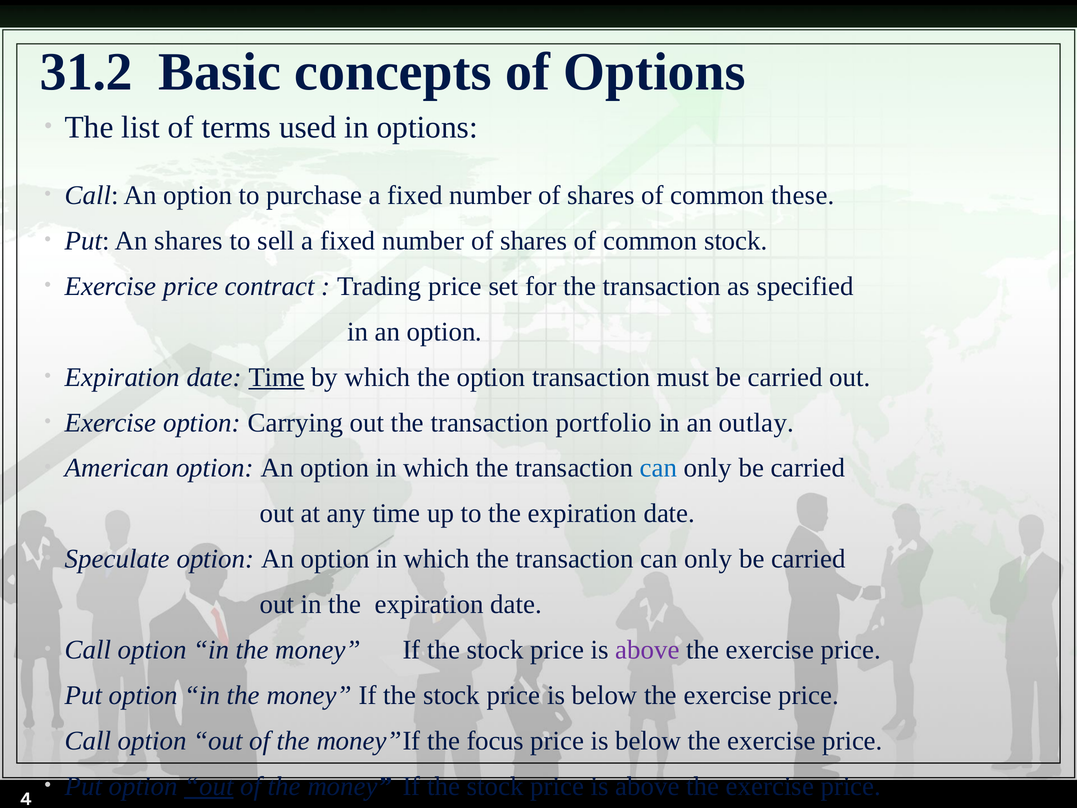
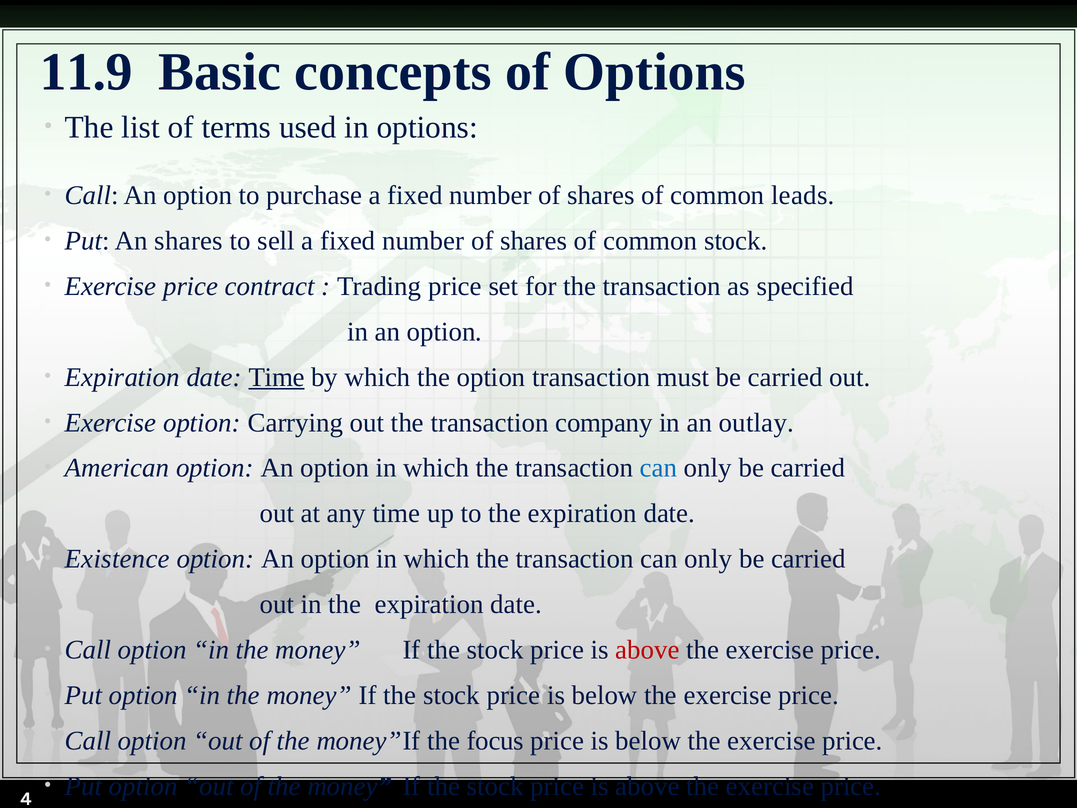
31.2: 31.2 -> 11.9
these: these -> leads
portfolio: portfolio -> company
Speculate: Speculate -> Existence
above at (648, 650) colour: purple -> red
out at (209, 786) underline: present -> none
